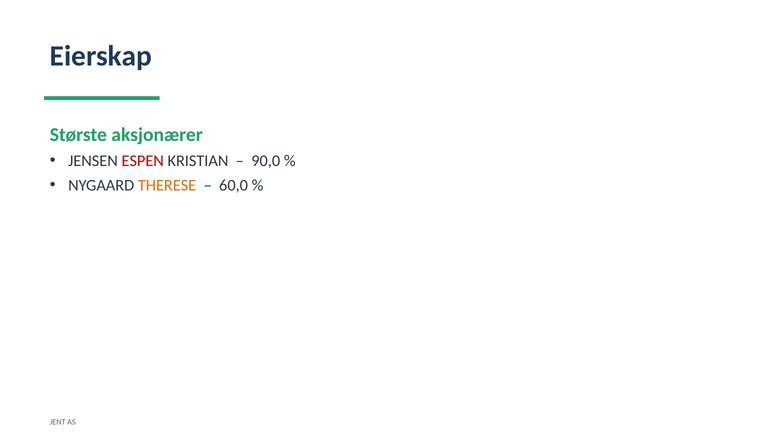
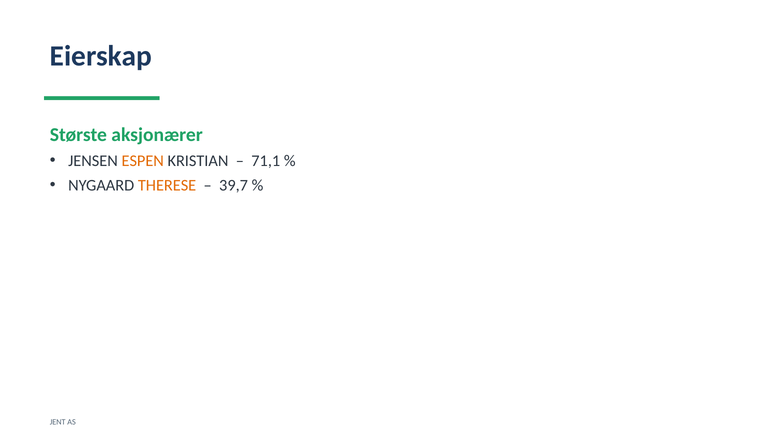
ESPEN colour: red -> orange
90,0: 90,0 -> 71,1
60,0: 60,0 -> 39,7
